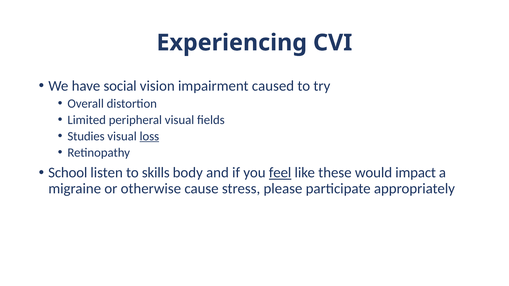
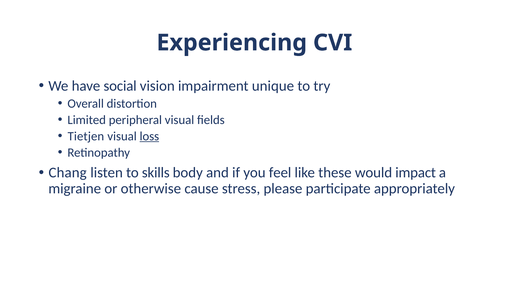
caused: caused -> unique
Studies: Studies -> Tietjen
School: School -> Chang
feel underline: present -> none
